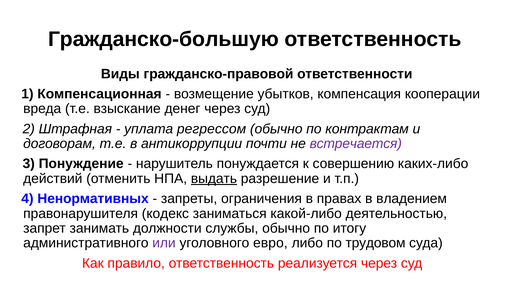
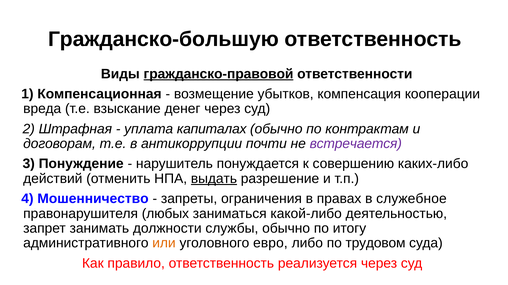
гражданско-правовой underline: none -> present
регрессом: регрессом -> капиталах
Ненормативных: Ненормативных -> Мошенничество
владением: владением -> служебное
кодекс: кодекс -> любых
или colour: purple -> orange
